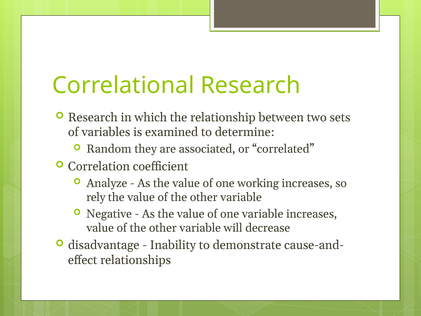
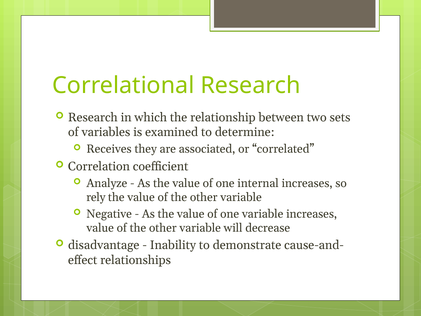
Random: Random -> Receives
working: working -> internal
